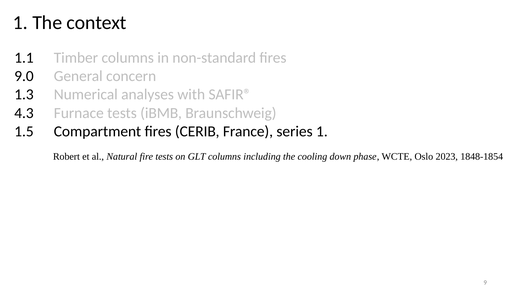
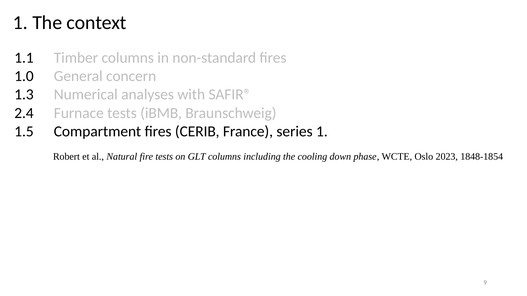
9.0: 9.0 -> 1.0
4.3: 4.3 -> 2.4
